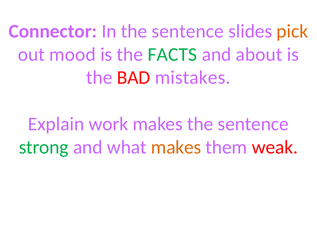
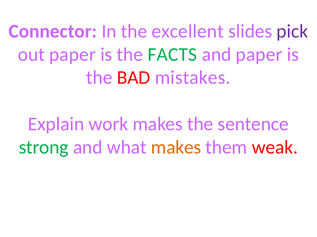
In the sentence: sentence -> excellent
pick colour: orange -> purple
out mood: mood -> paper
and about: about -> paper
